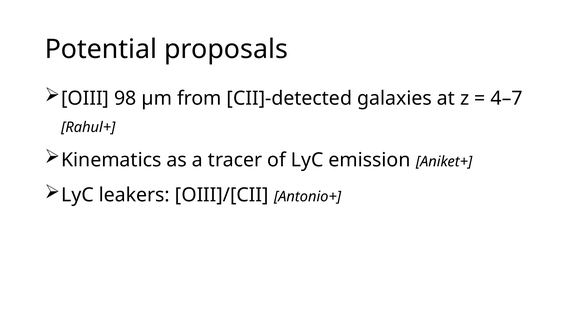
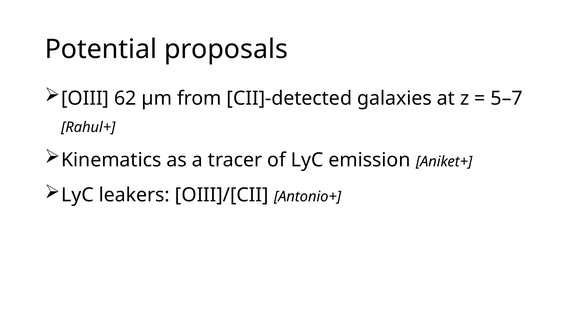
98: 98 -> 62
4–7: 4–7 -> 5–7
